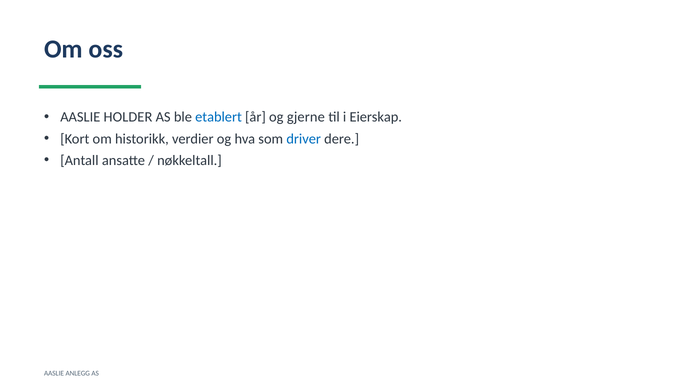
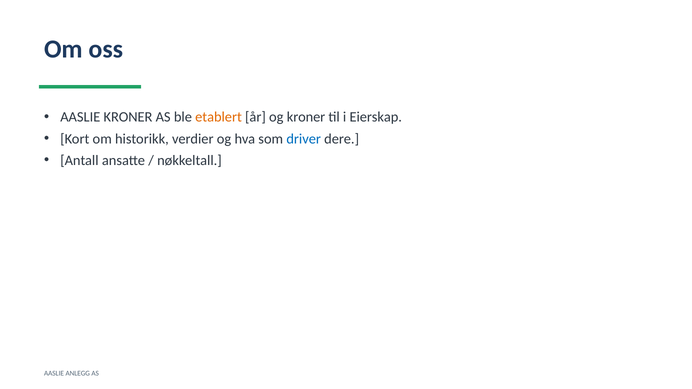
AASLIE HOLDER: HOLDER -> KRONER
etablert colour: blue -> orange
og gjerne: gjerne -> kroner
